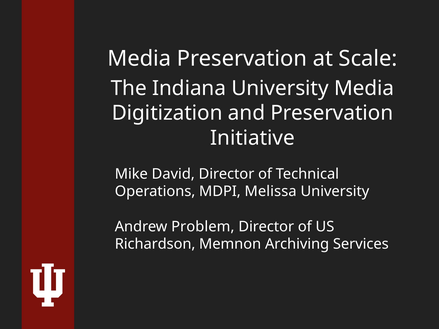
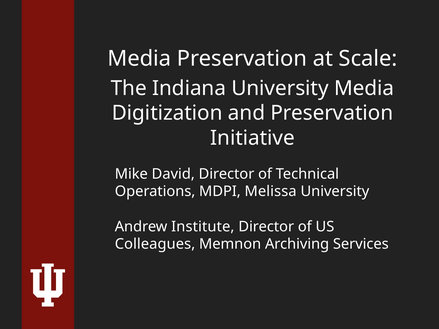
Problem: Problem -> Institute
Richardson: Richardson -> Colleagues
